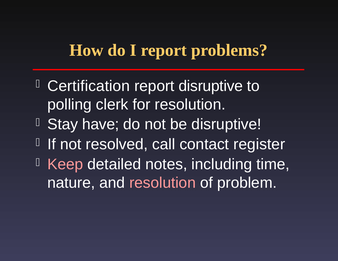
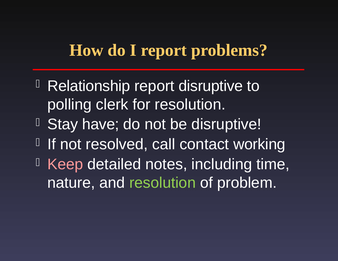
Certification: Certification -> Relationship
register: register -> working
resolution at (163, 183) colour: pink -> light green
